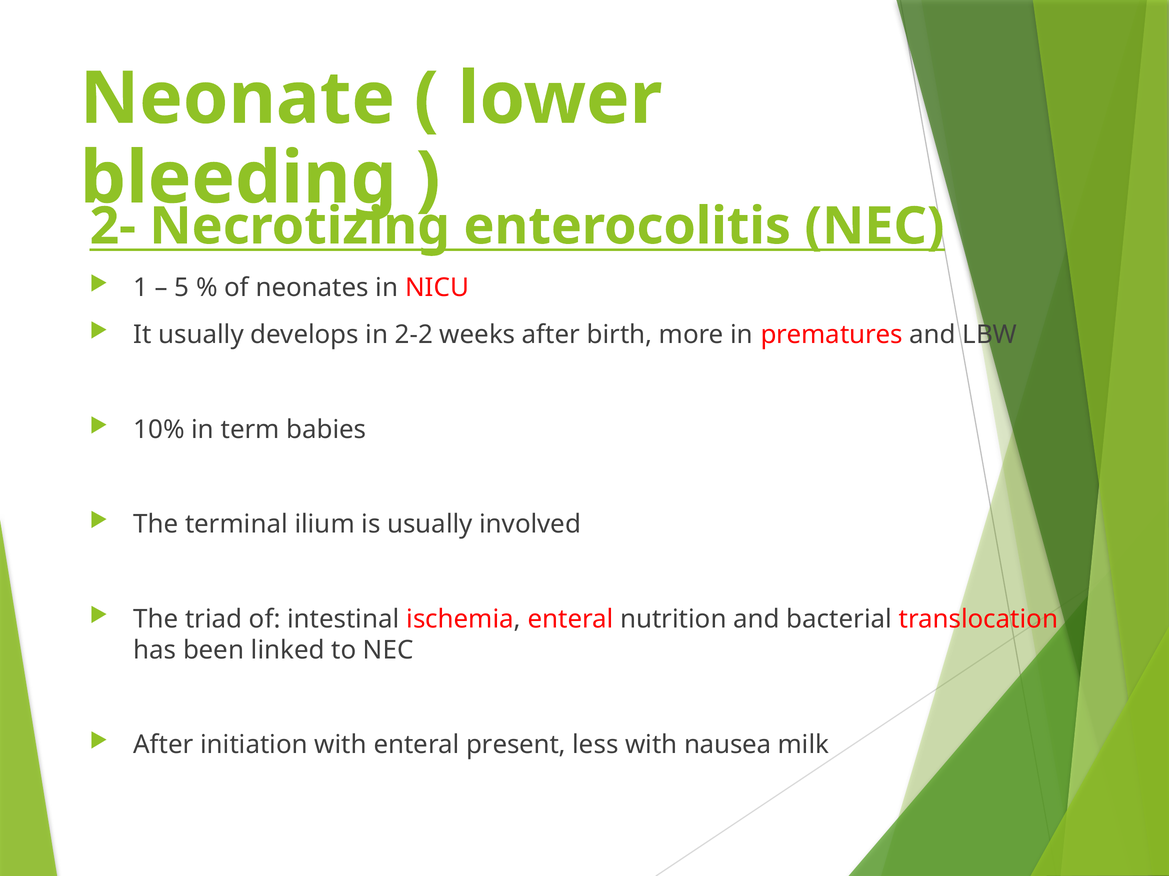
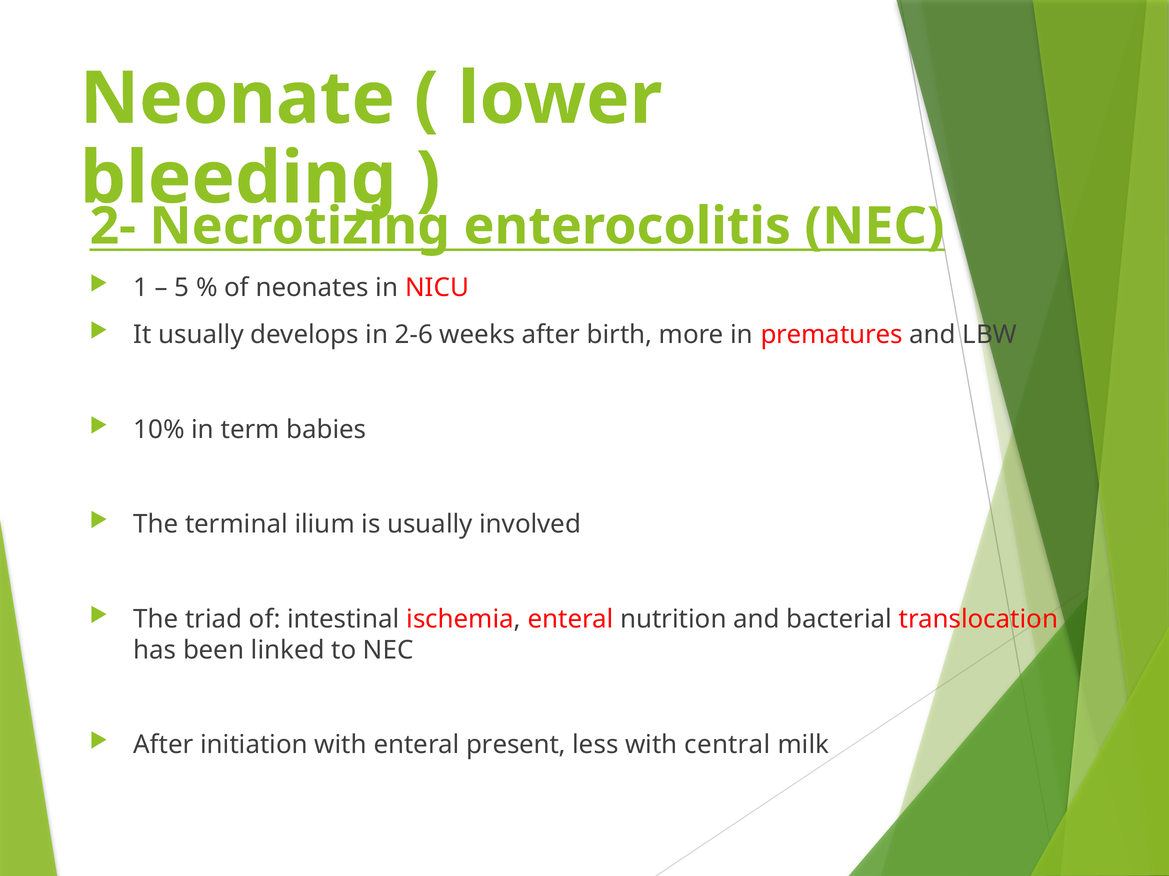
2-2: 2-2 -> 2-6
nausea: nausea -> central
